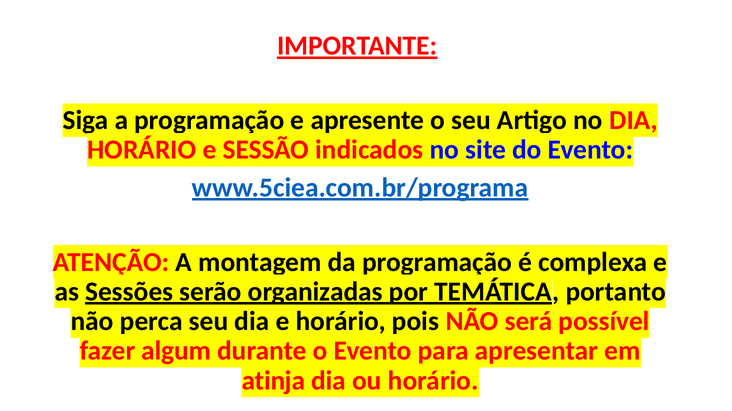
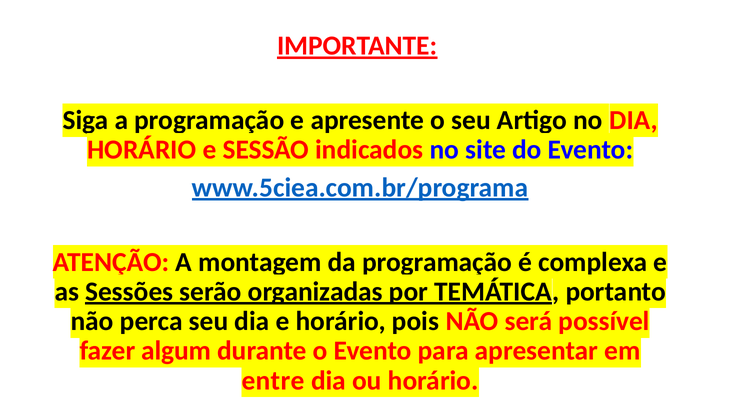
atinja: atinja -> entre
